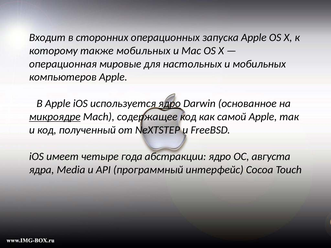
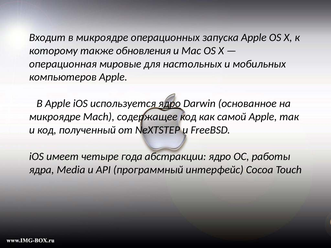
в сторонних: сторонних -> микроядре
также мобильных: мобильных -> обновления
микроядре at (55, 117) underline: present -> none
августа: августа -> работы
